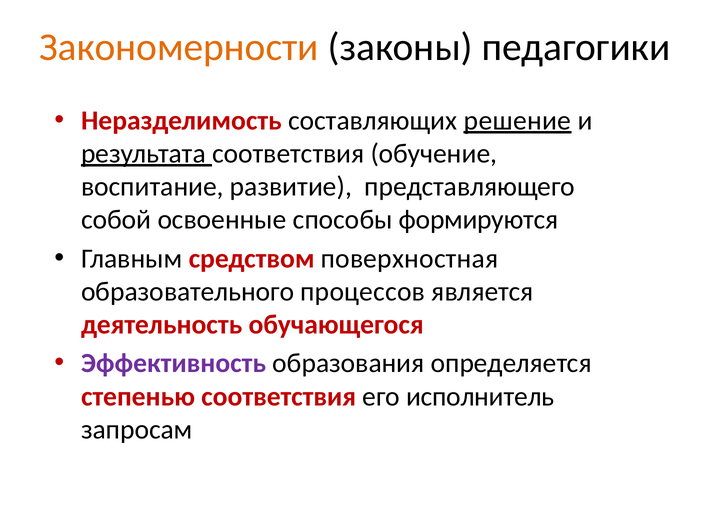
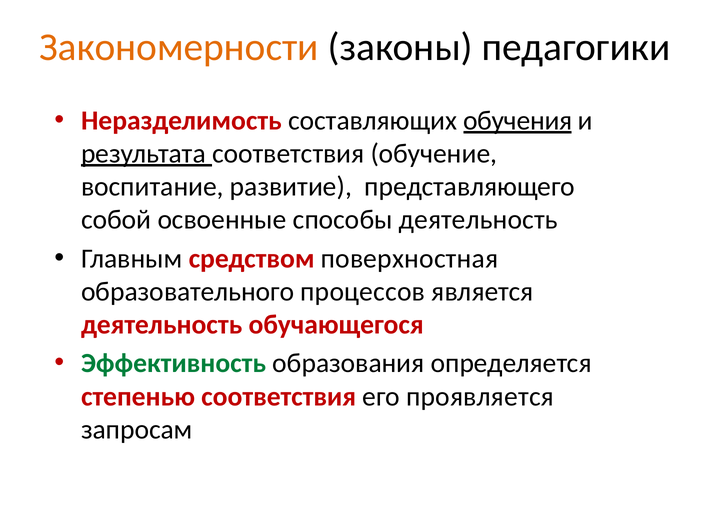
решение: решение -> обучения
способы формируются: формируются -> деятельность
Эффективность colour: purple -> green
исполнитель: исполнитель -> проявляется
